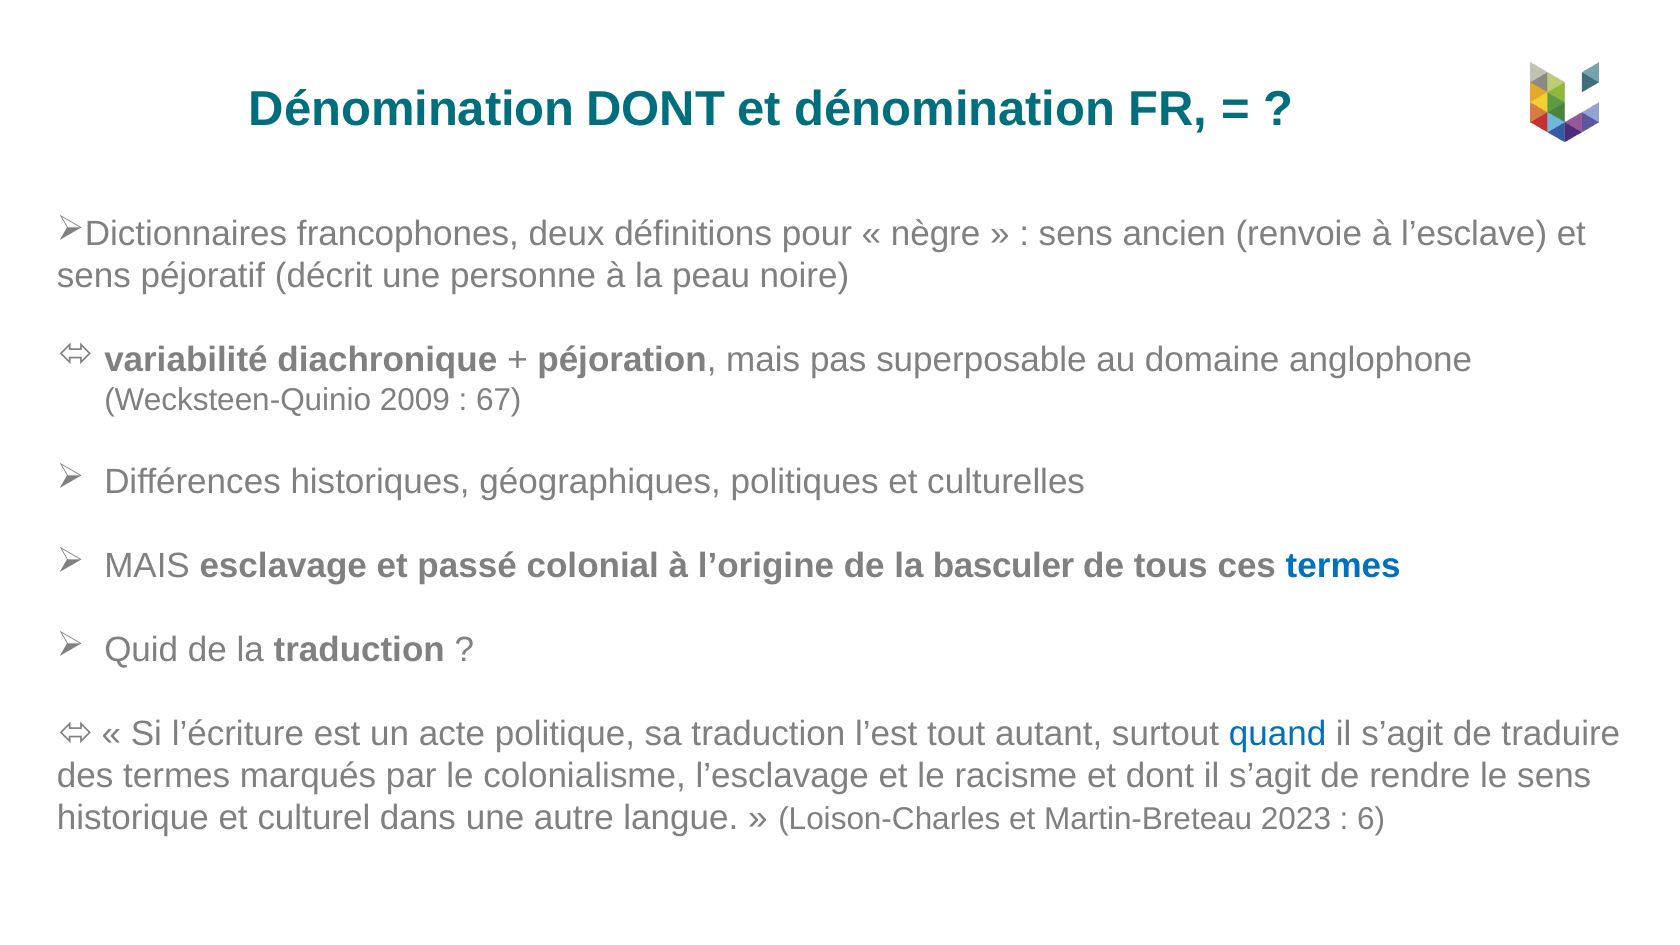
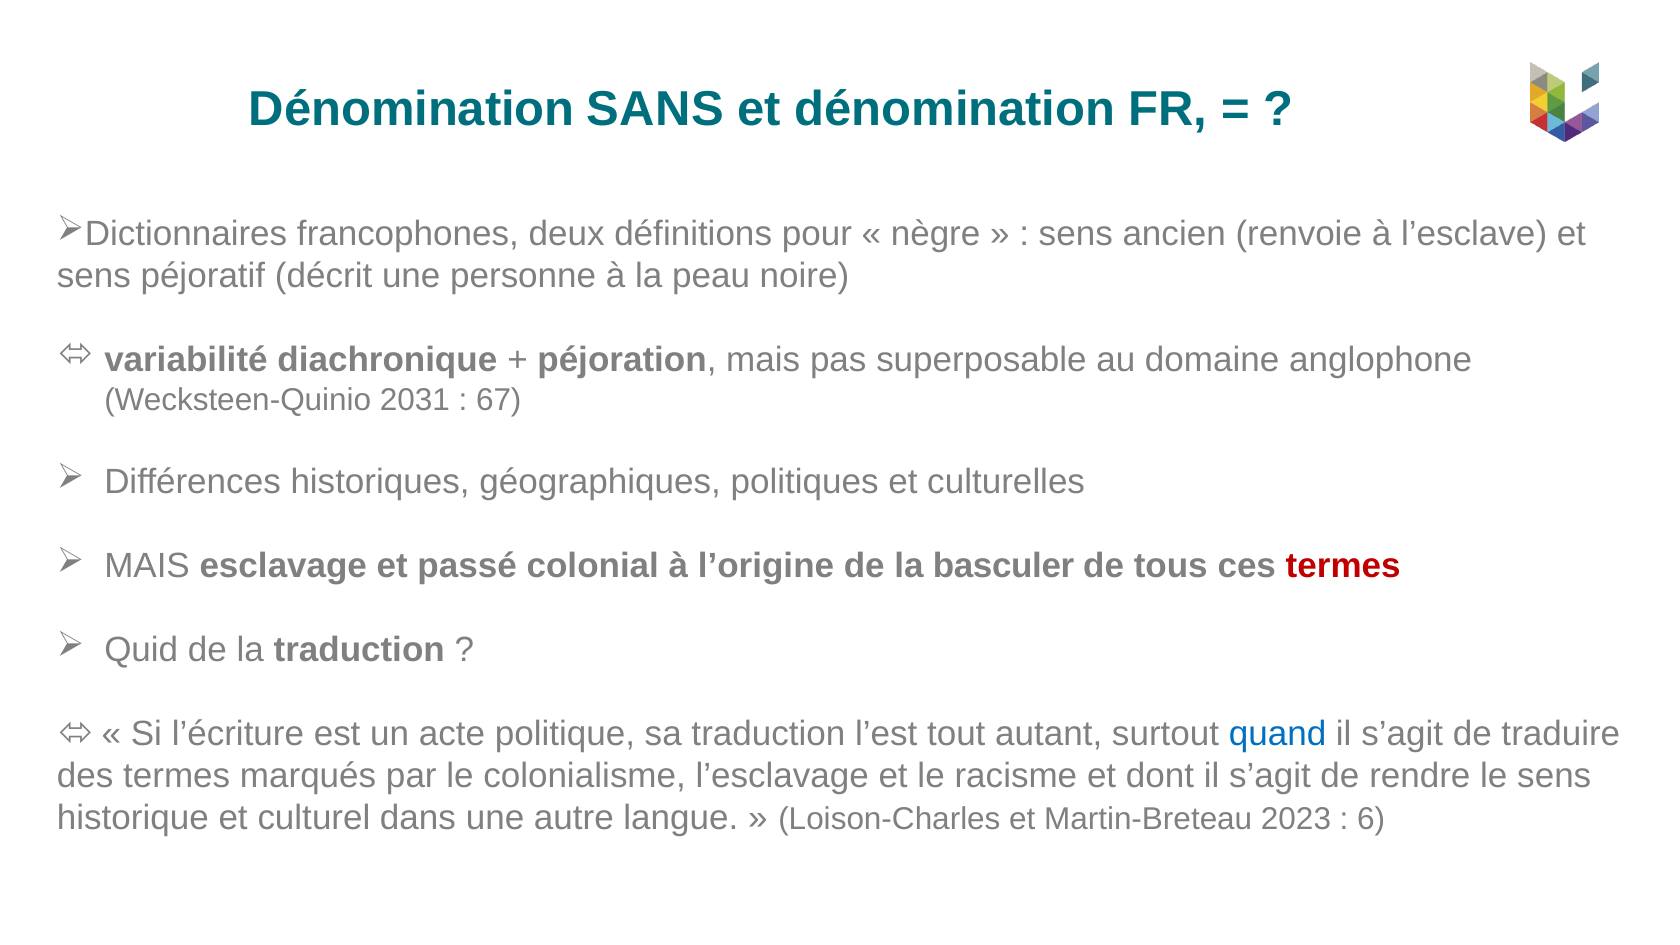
Dénomination DONT: DONT -> SANS
2009: 2009 -> 2031
termes at (1343, 566) colour: blue -> red
